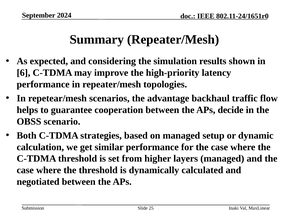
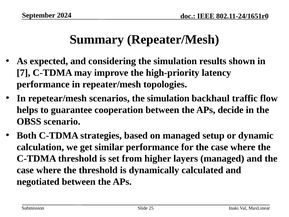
6: 6 -> 7
scenarios the advantage: advantage -> simulation
